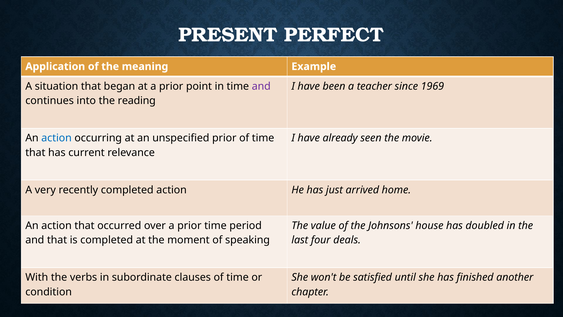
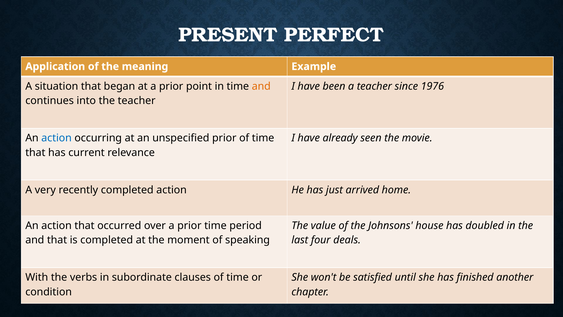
and at (261, 86) colour: purple -> orange
1969: 1969 -> 1976
the reading: reading -> teacher
